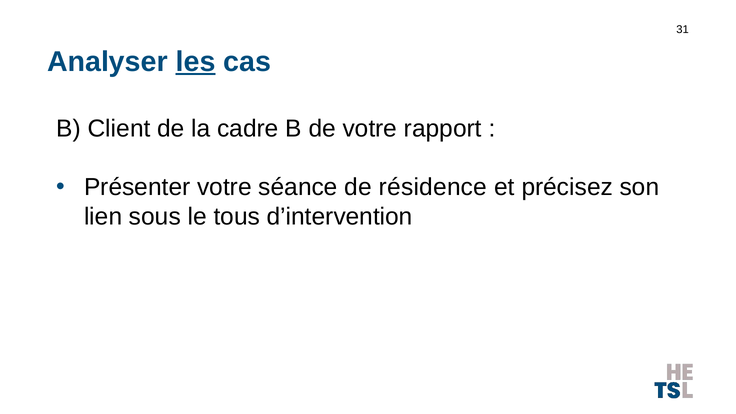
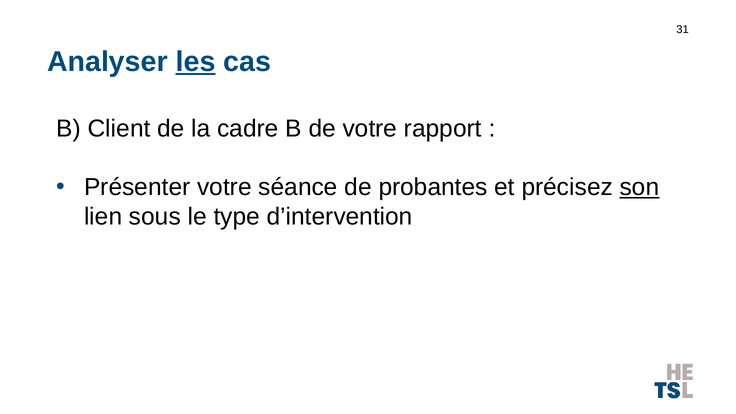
résidence: résidence -> probantes
son underline: none -> present
tous: tous -> type
